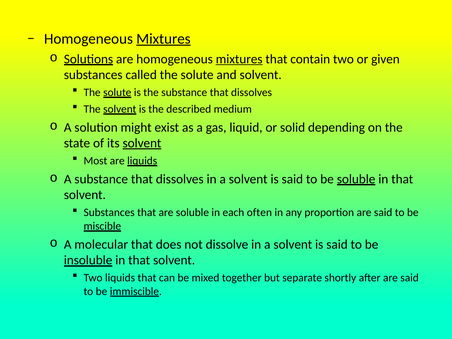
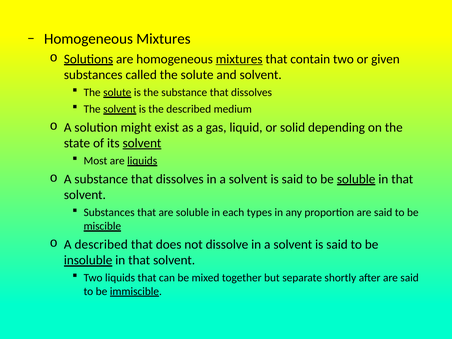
Mixtures at (163, 39) underline: present -> none
often: often -> types
A molecular: molecular -> described
